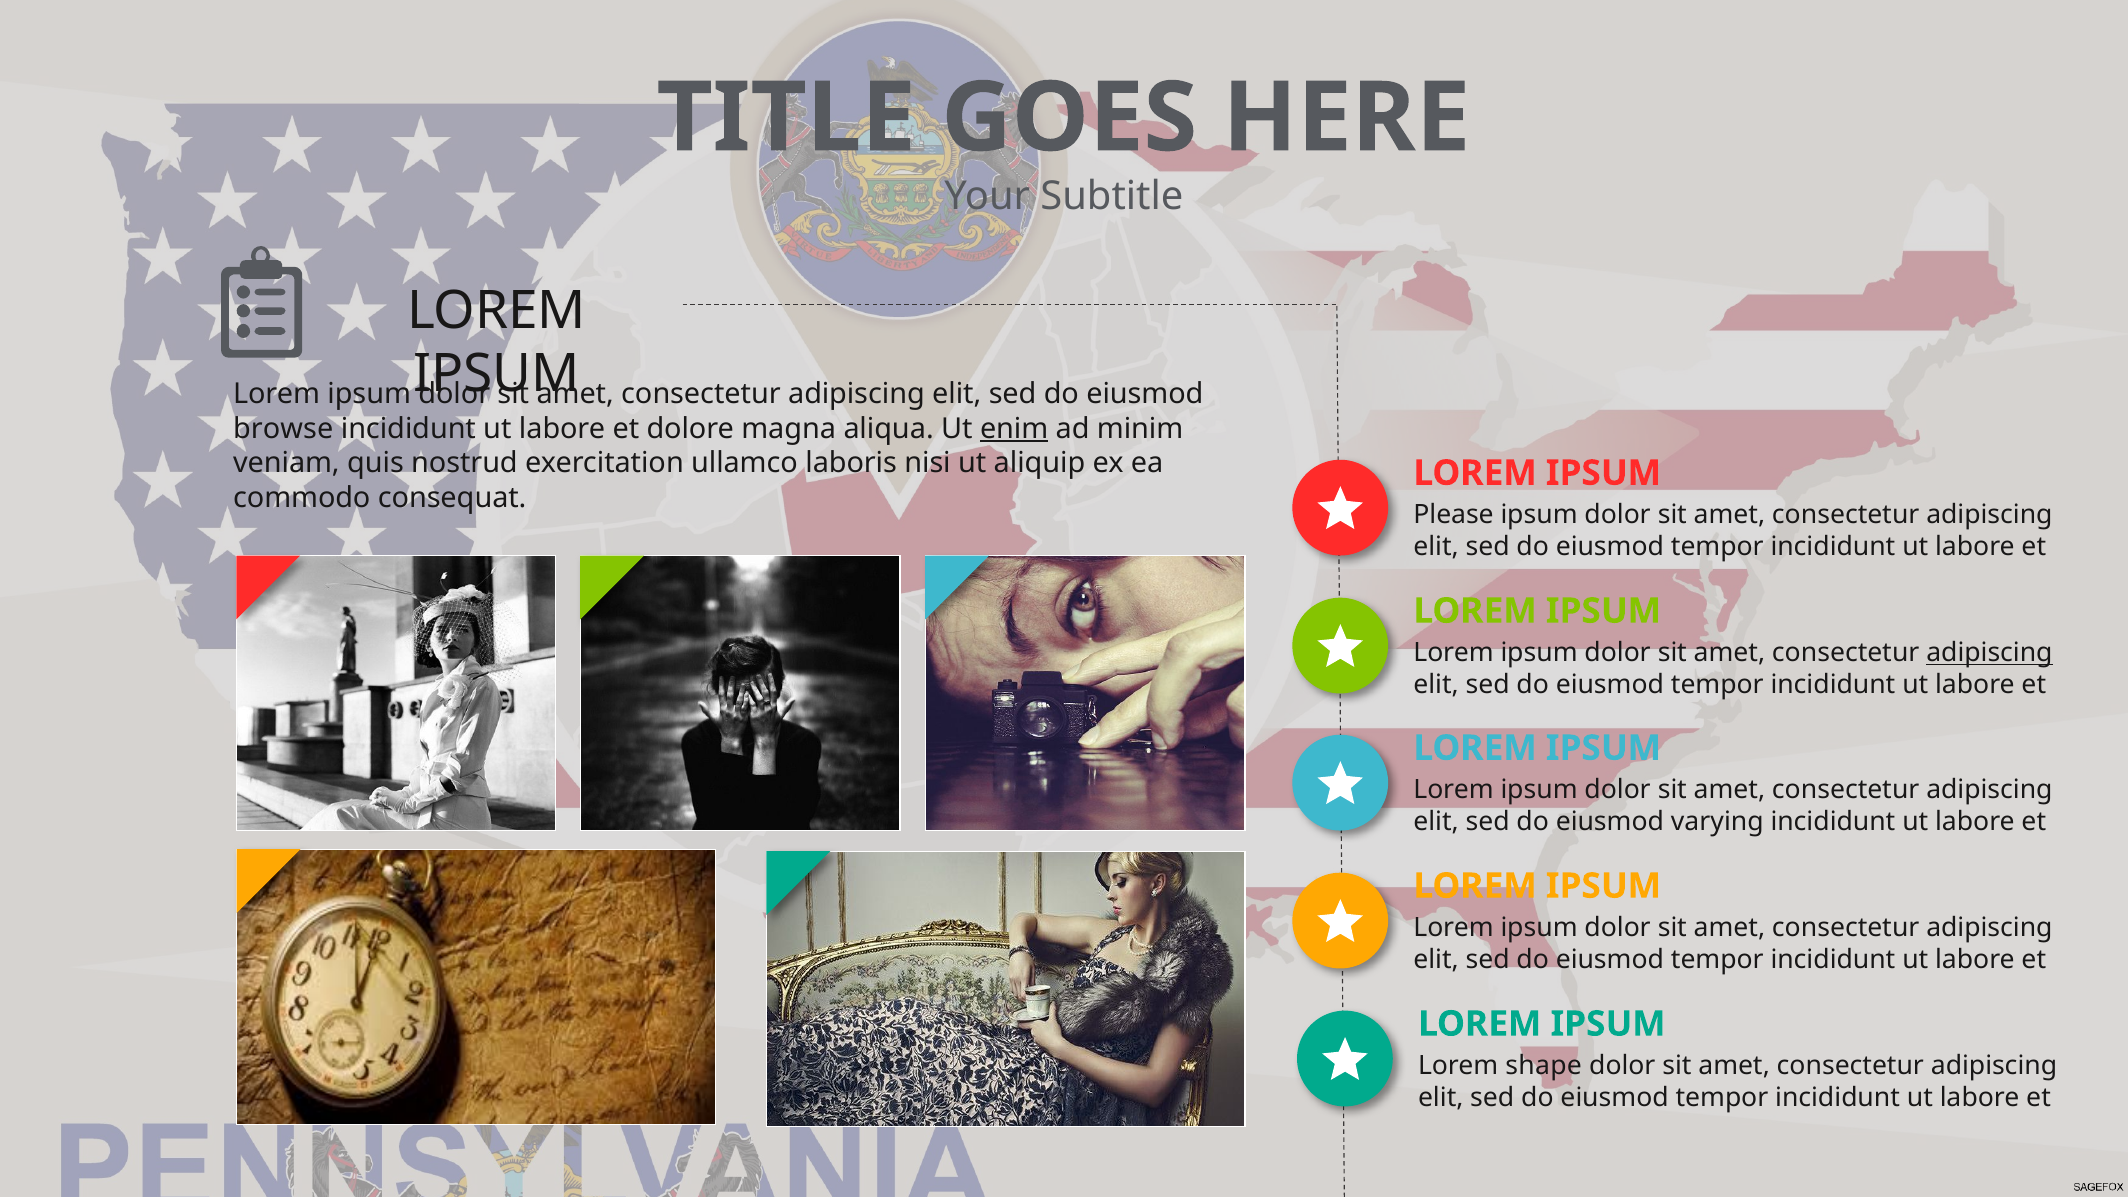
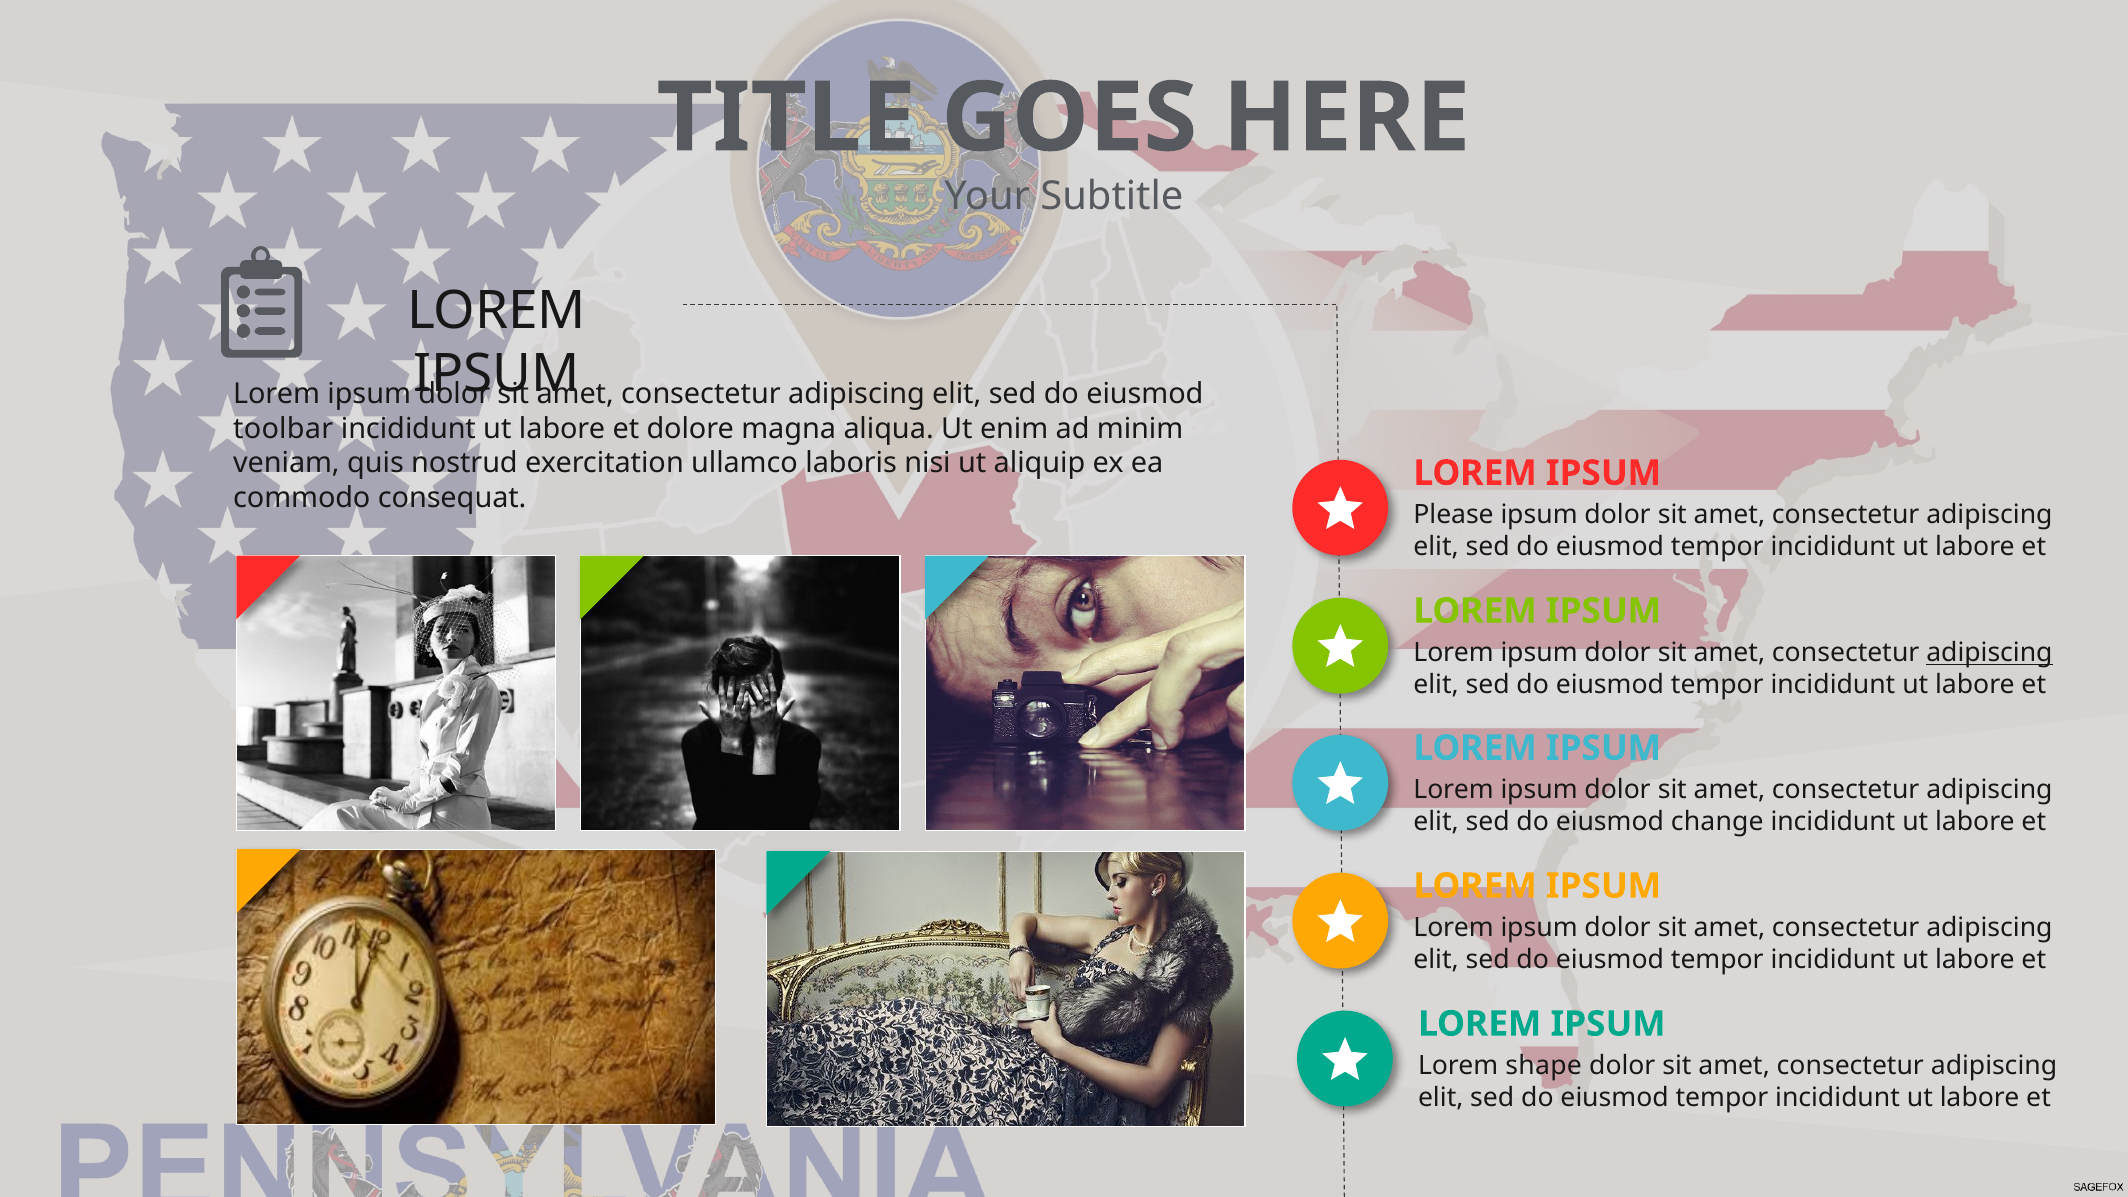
browse: browse -> toolbar
enim underline: present -> none
varying: varying -> change
